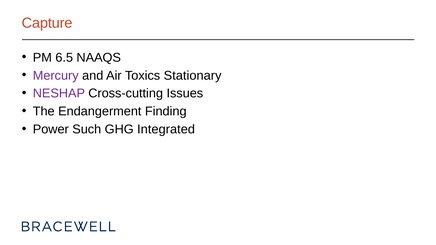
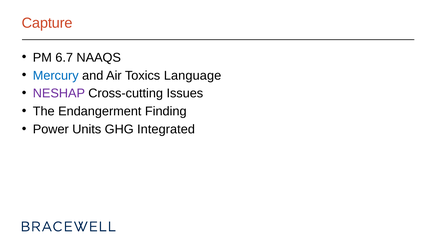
6.5: 6.5 -> 6.7
Mercury colour: purple -> blue
Stationary: Stationary -> Language
Such: Such -> Units
